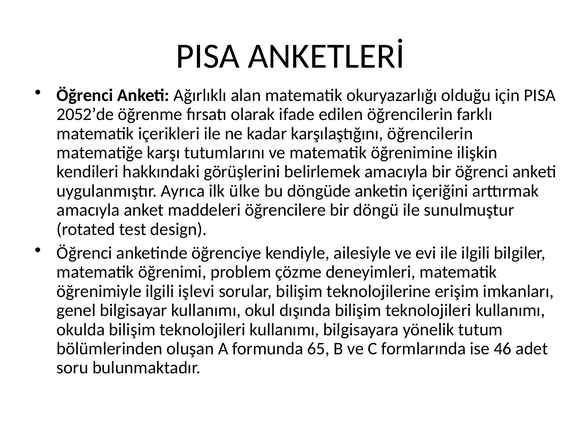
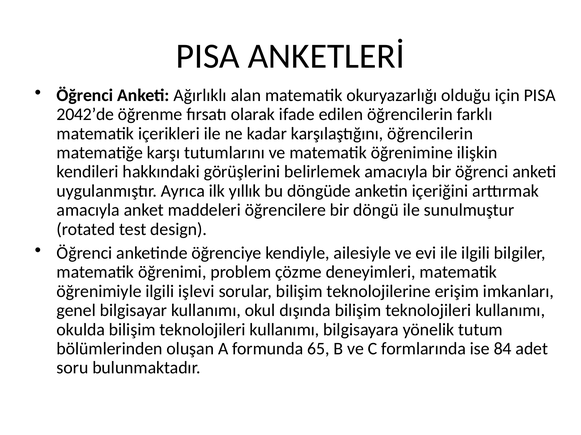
2052’de: 2052’de -> 2042’de
ülke: ülke -> yıllık
46: 46 -> 84
